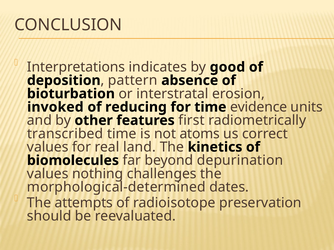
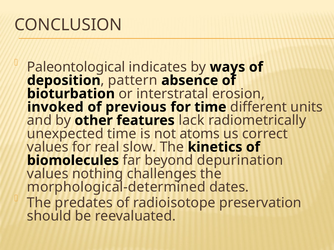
Interpretations: Interpretations -> Paleontological
good: good -> ways
reducing: reducing -> previous
evidence: evidence -> different
first: first -> lack
transcribed: transcribed -> unexpected
land: land -> slow
attempts: attempts -> predates
